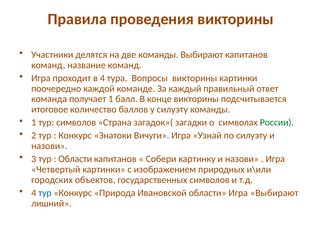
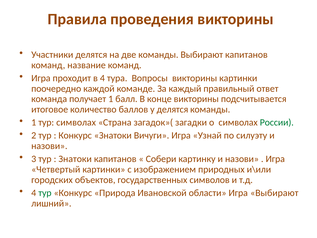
у силуэту: силуэту -> делятся
тур символов: символов -> символах
Области at (75, 159): Области -> Знатоки
тур at (45, 193) colour: blue -> green
